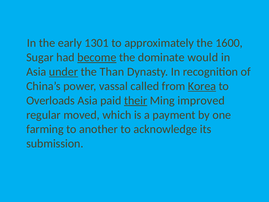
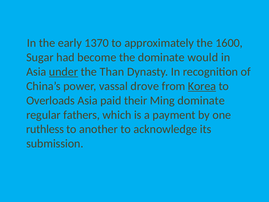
1301: 1301 -> 1370
become underline: present -> none
called: called -> drove
their underline: present -> none
Ming improved: improved -> dominate
moved: moved -> fathers
farming: farming -> ruthless
